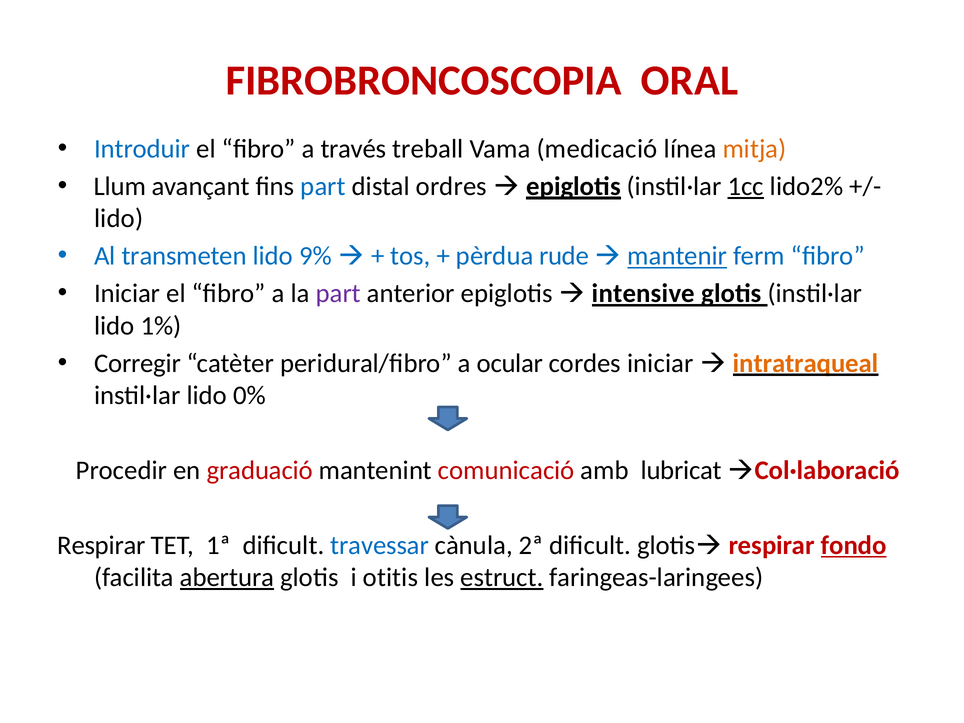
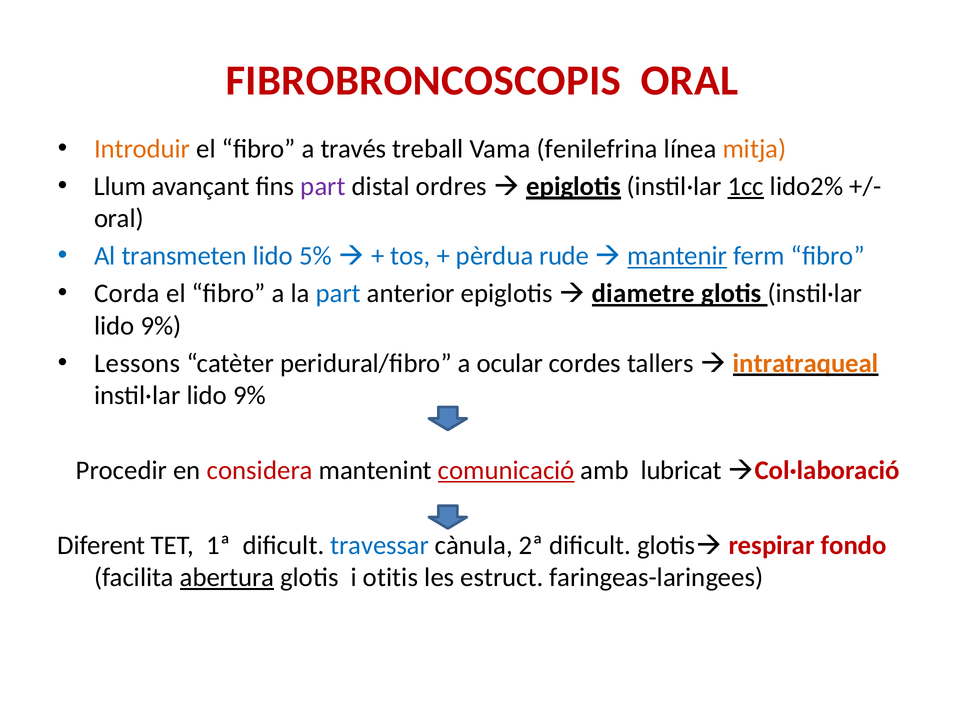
FIBROBRONCOSCOPIA: FIBROBRONCOSCOPIA -> FIBROBRONCOSCOPIS
Introduir colour: blue -> orange
medicació: medicació -> fenilefrina
part at (323, 186) colour: blue -> purple
lido at (119, 219): lido -> oral
9%: 9% -> 5%
Iniciar at (127, 294): Iniciar -> Corda
part at (338, 294) colour: purple -> blue
intensive: intensive -> diametre
1% at (161, 326): 1% -> 9%
Corregir: Corregir -> Lessons
cordes iniciar: iniciar -> tallers
0% at (250, 395): 0% -> 9%
graduació: graduació -> considera
comunicació underline: none -> present
Respirar at (101, 545): Respirar -> Diferent
fondo underline: present -> none
estruct underline: present -> none
